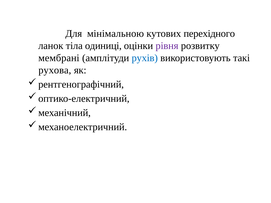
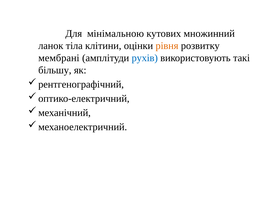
перехідного: перехідного -> множинний
одиниці: одиниці -> клітини
рівня colour: purple -> orange
рухова: рухова -> більшу
